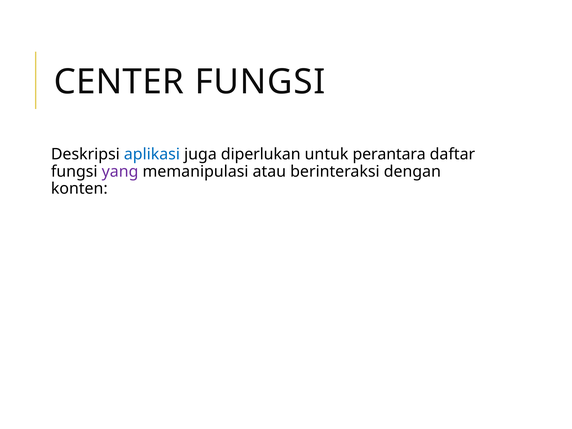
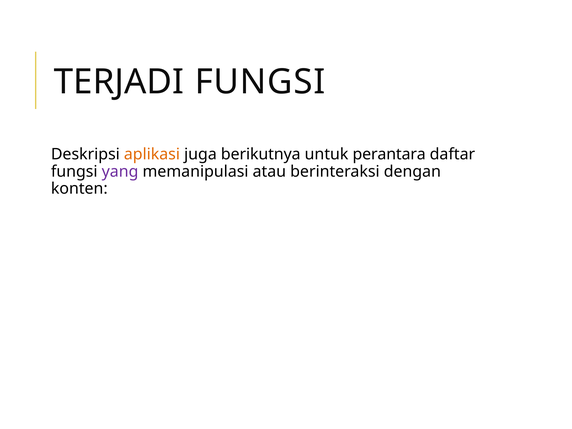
CENTER: CENTER -> TERJADI
aplikasi colour: blue -> orange
diperlukan: diperlukan -> berikutnya
